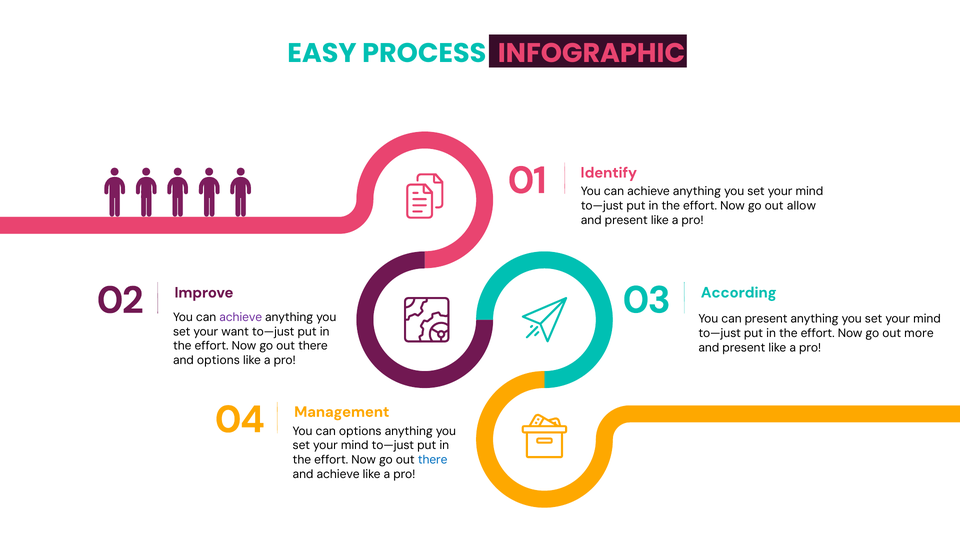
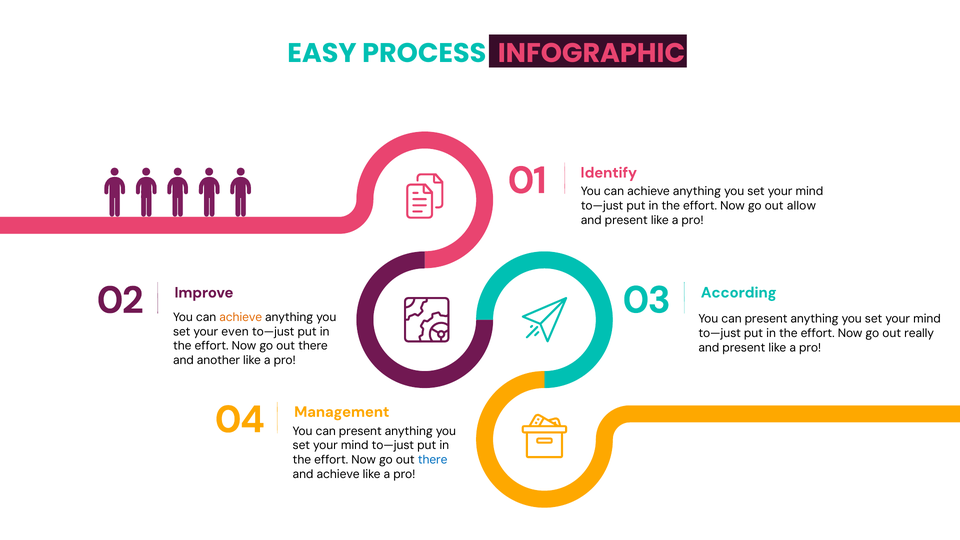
achieve at (241, 317) colour: purple -> orange
want: want -> even
more: more -> really
and options: options -> another
options at (360, 431): options -> present
